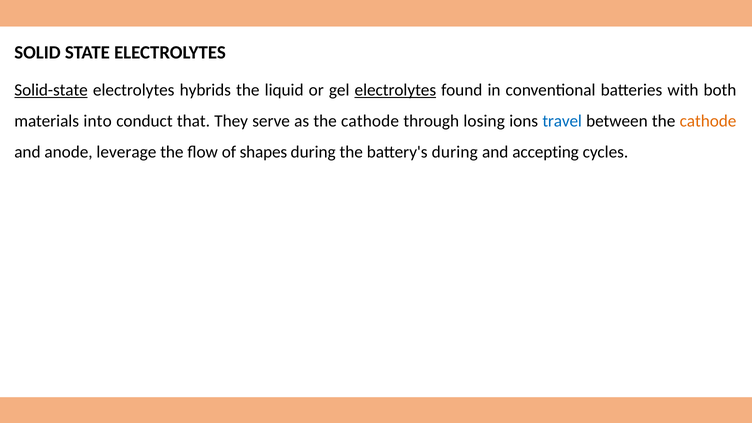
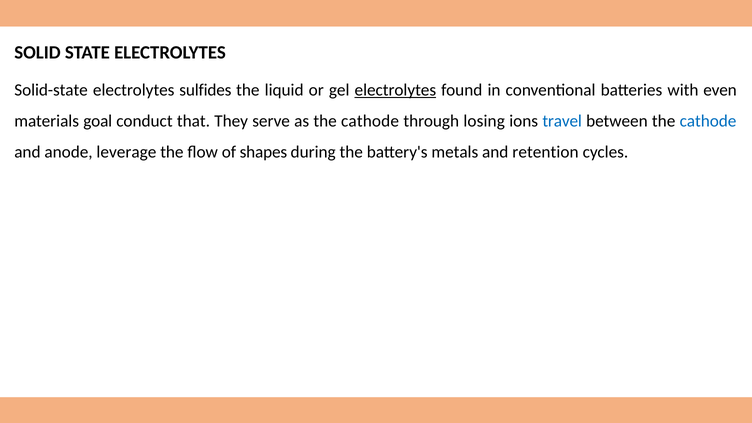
Solid-state underline: present -> none
hybrids: hybrids -> sulfides
both: both -> even
into: into -> goal
cathode at (708, 121) colour: orange -> blue
battery's during: during -> metals
accepting: accepting -> retention
